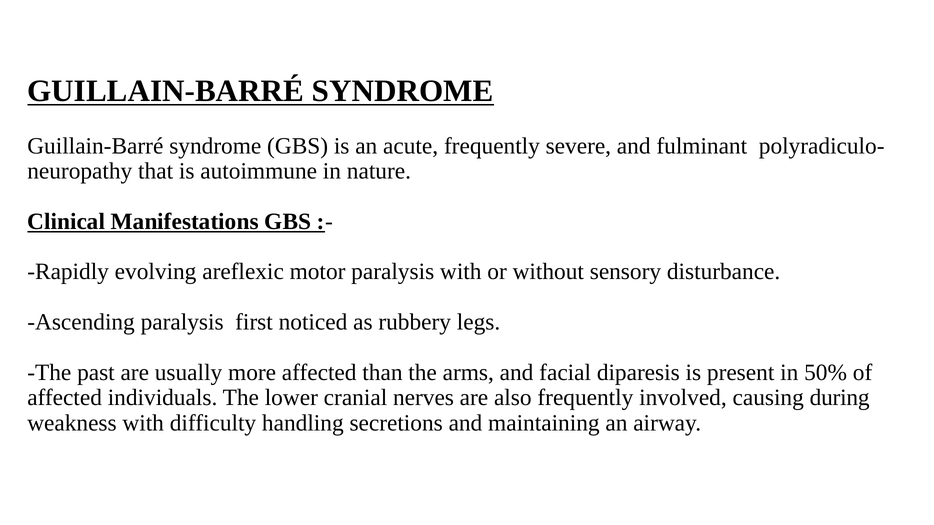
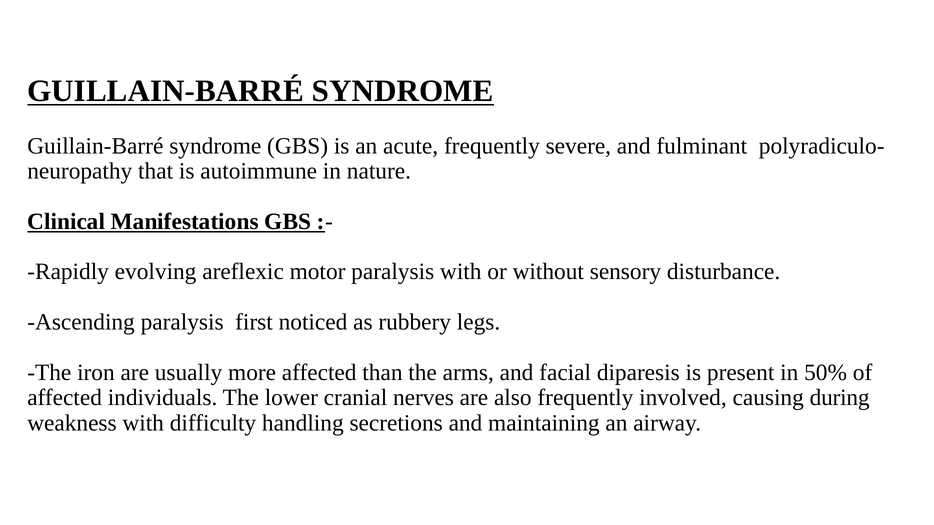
past: past -> iron
